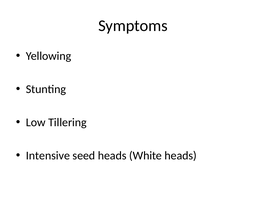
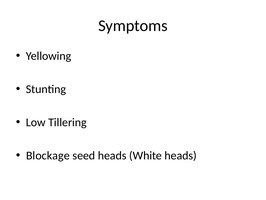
Intensive: Intensive -> Blockage
